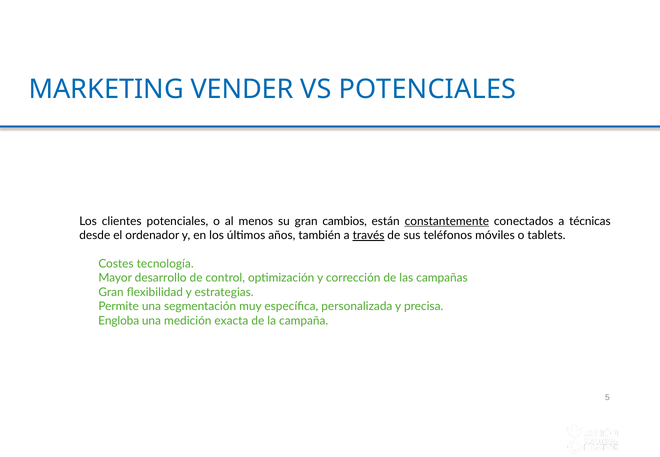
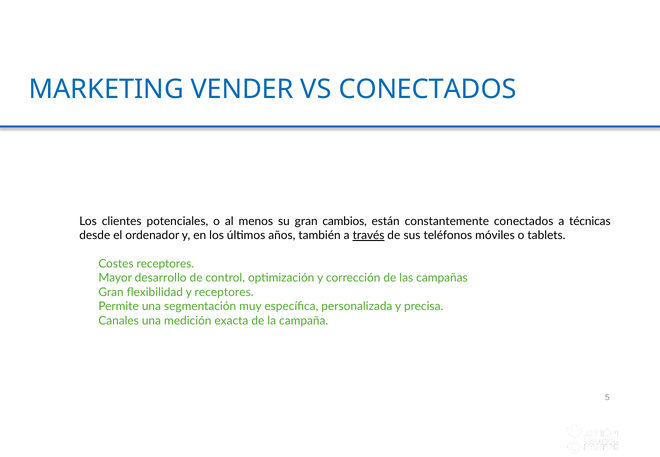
VS POTENCIALES: POTENCIALES -> CONECTADOS
constantemente underline: present -> none
Costes tecnología: tecnología -> receptores
y estrategias: estrategias -> receptores
Engloba: Engloba -> Canales
